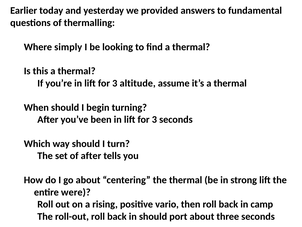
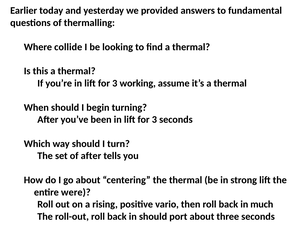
simply: simply -> collide
altitude: altitude -> working
camp: camp -> much
